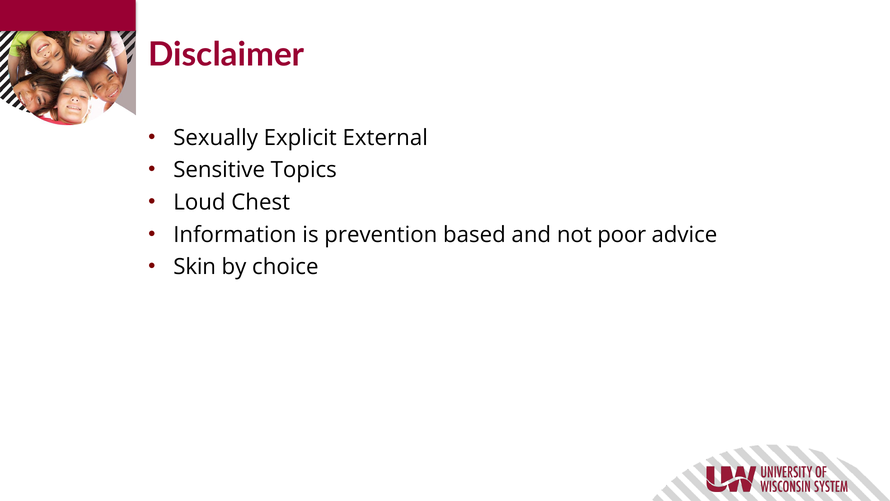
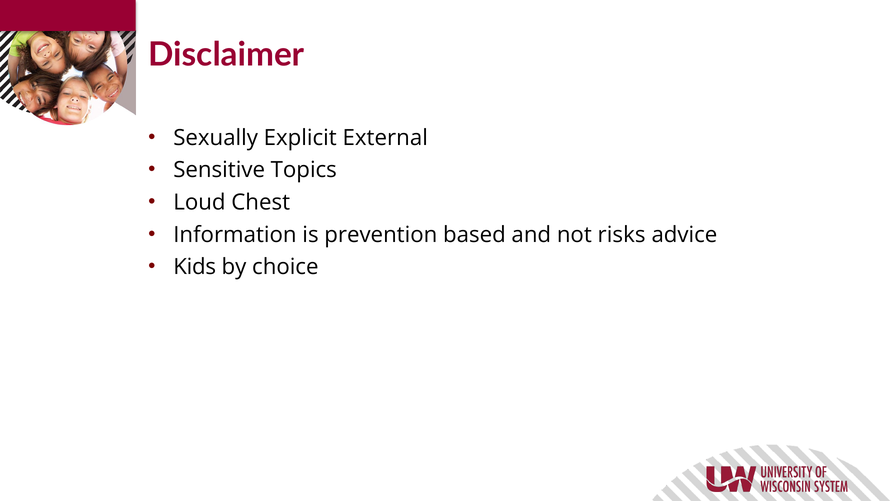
poor: poor -> risks
Skin: Skin -> Kids
